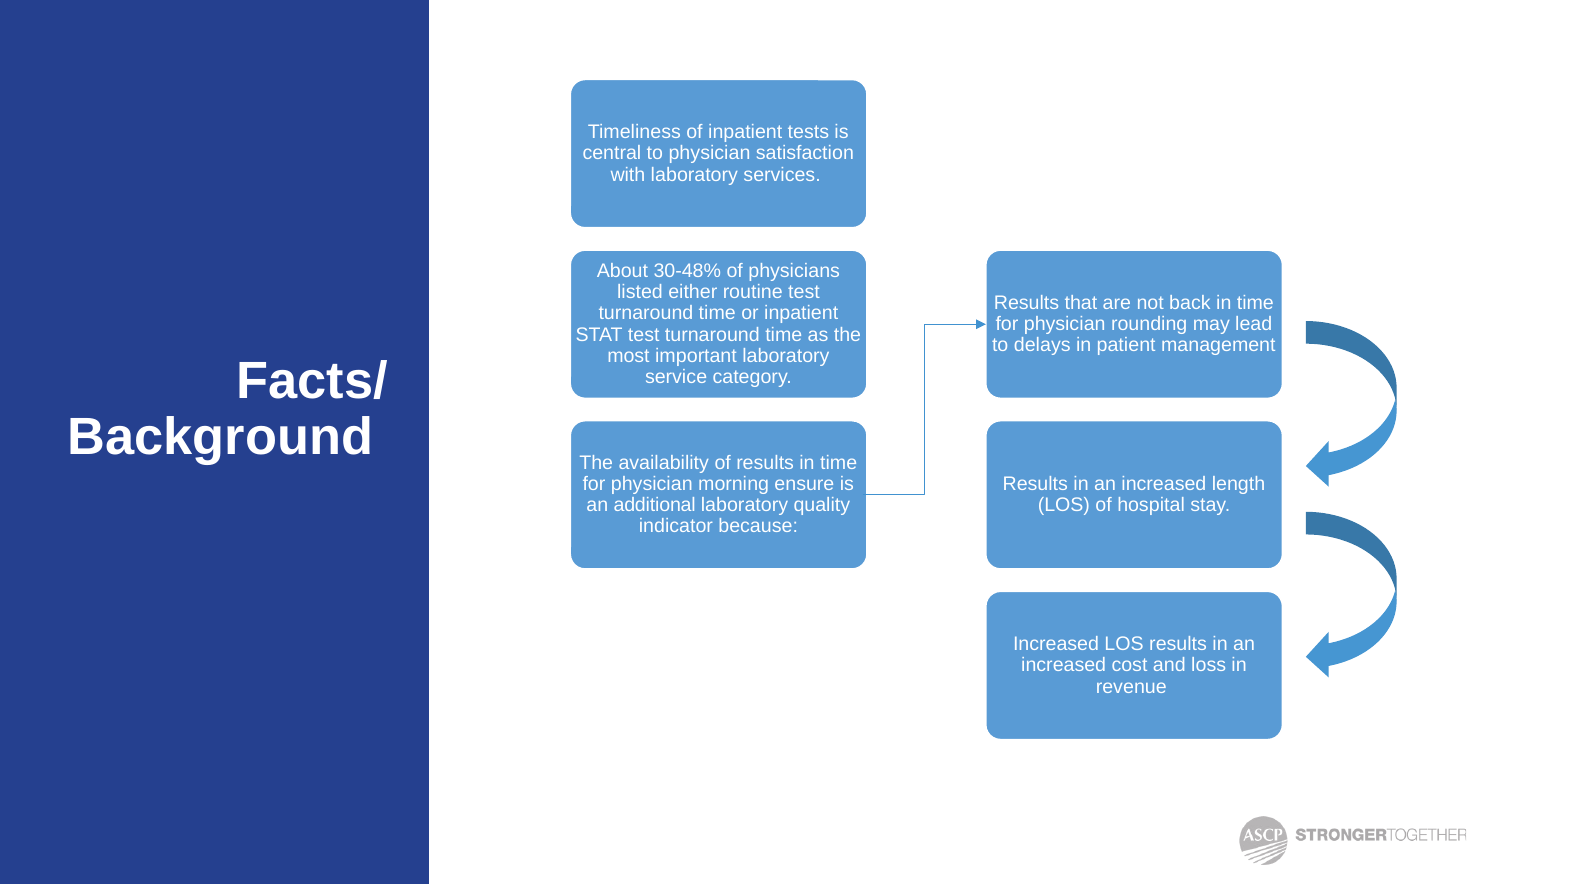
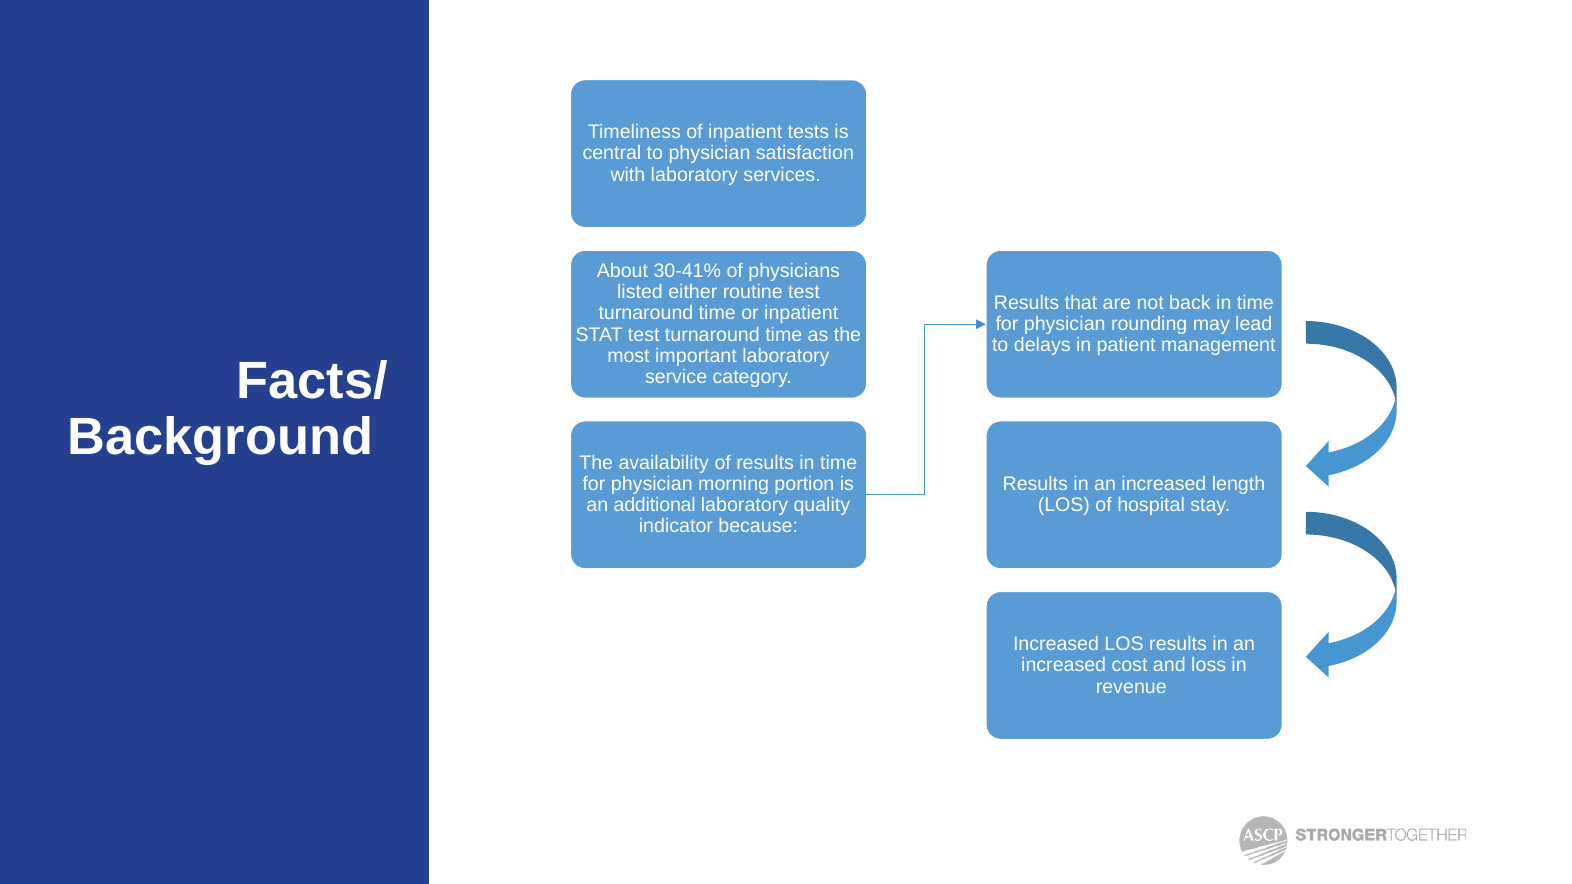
30-48%: 30-48% -> 30-41%
ensure: ensure -> portion
